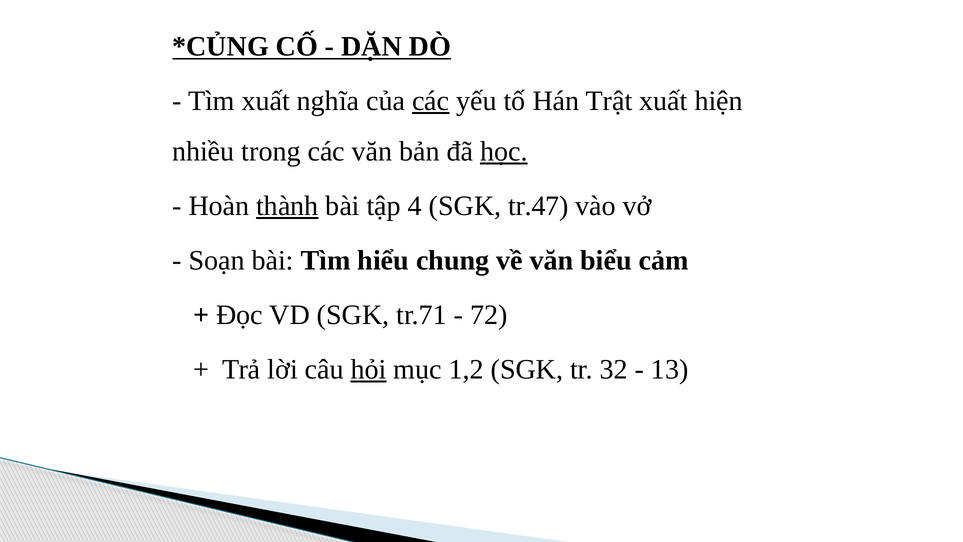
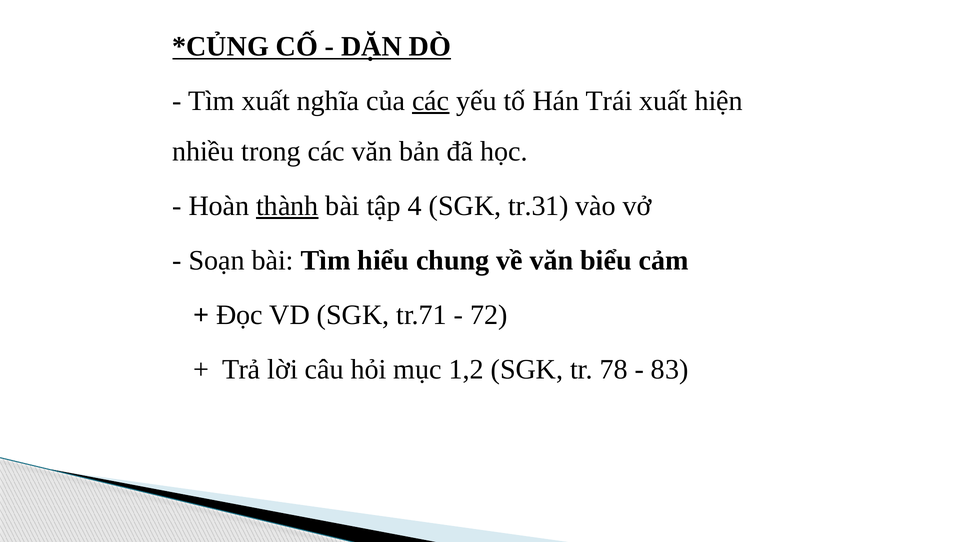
Trật: Trật -> Trái
học underline: present -> none
tr.47: tr.47 -> tr.31
hỏi underline: present -> none
32: 32 -> 78
13: 13 -> 83
